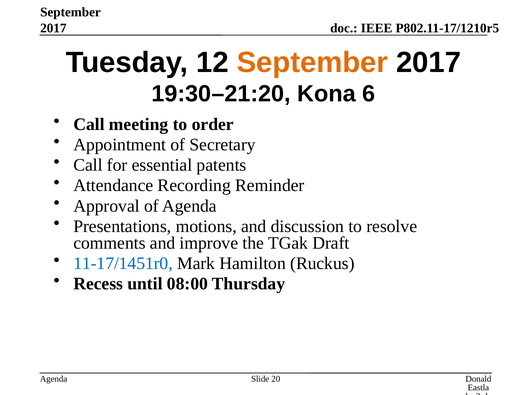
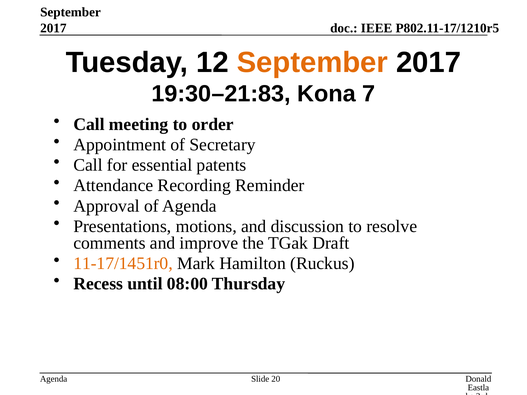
19:30–21:20: 19:30–21:20 -> 19:30–21:83
6: 6 -> 7
11-17/1451r0 colour: blue -> orange
